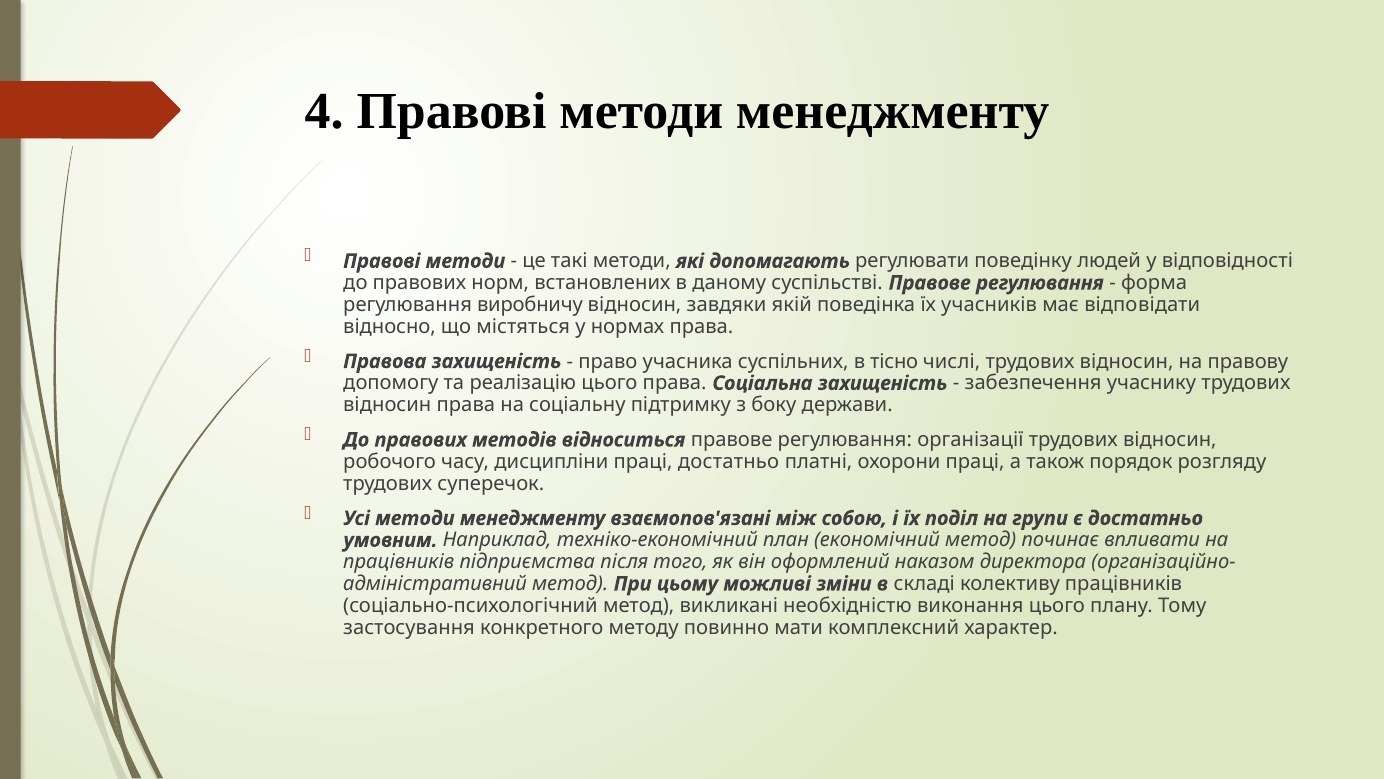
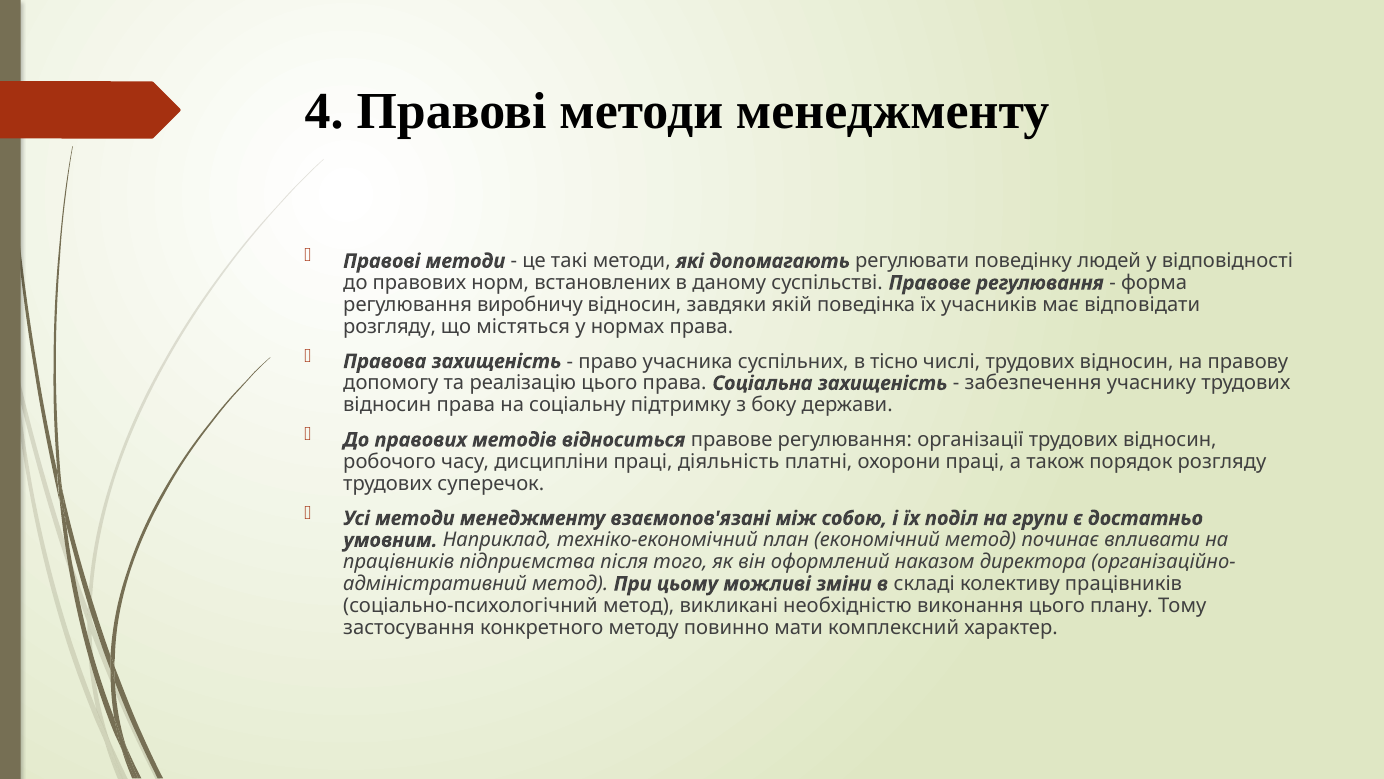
відносно at (390, 326): відносно -> розгляду
праці достатньо: достатньо -> діяльність
